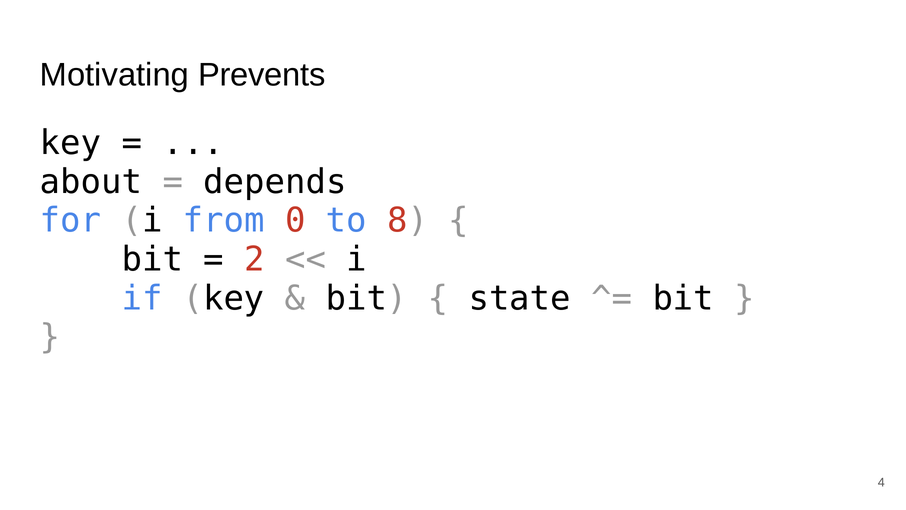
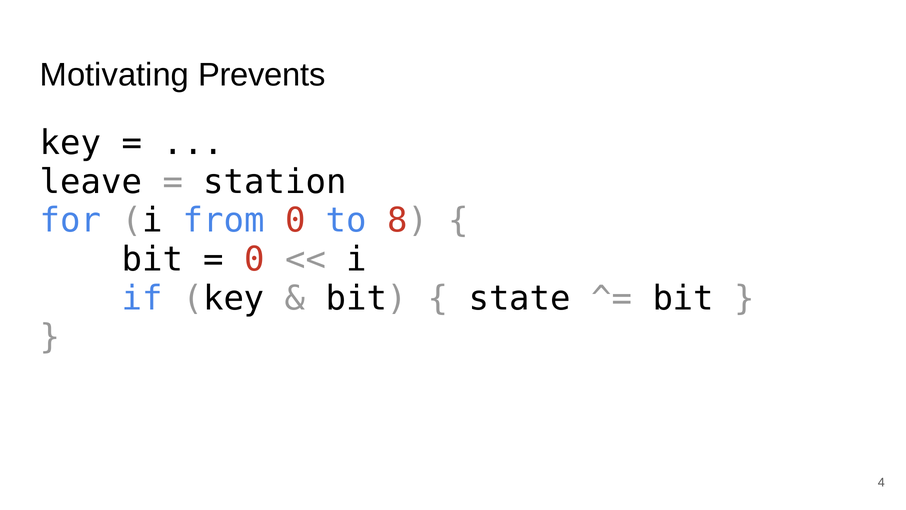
about: about -> leave
depends: depends -> station
2 at (255, 259): 2 -> 0
